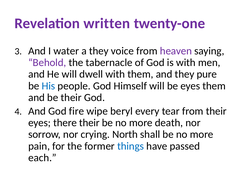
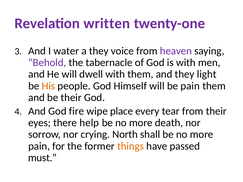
pure: pure -> light
His colour: blue -> orange
be eyes: eyes -> pain
beryl: beryl -> place
there their: their -> help
things colour: blue -> orange
each: each -> must
